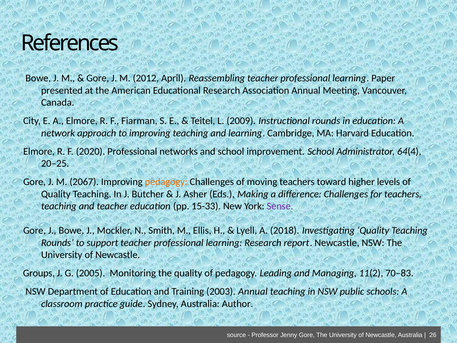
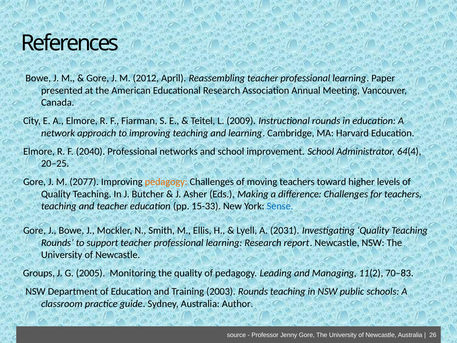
2020: 2020 -> 2040
2067: 2067 -> 2077
Sense colour: purple -> blue
2018: 2018 -> 2031
2003 Annual: Annual -> Rounds
